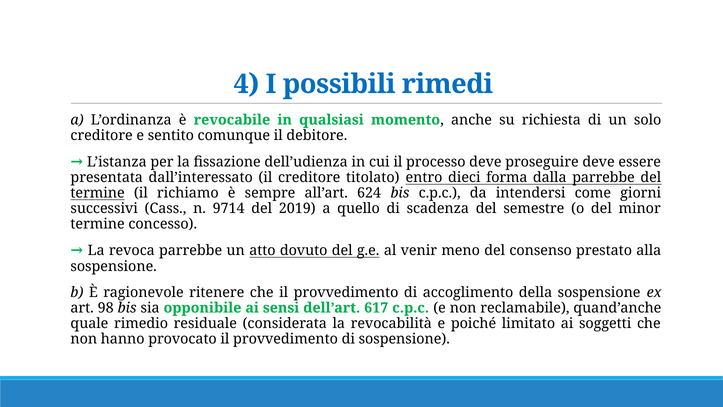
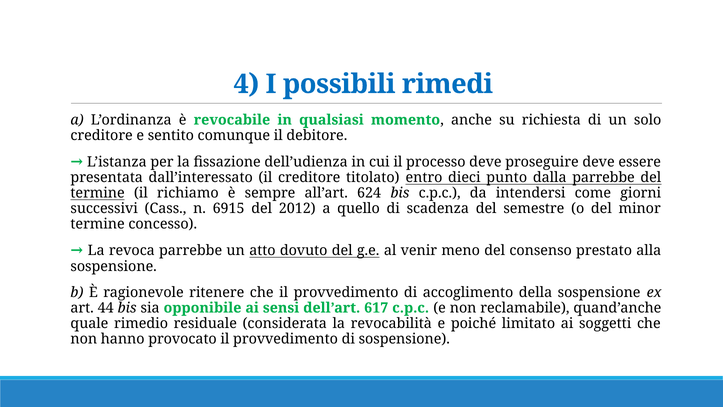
forma: forma -> punto
9714: 9714 -> 6915
2019: 2019 -> 2012
98: 98 -> 44
